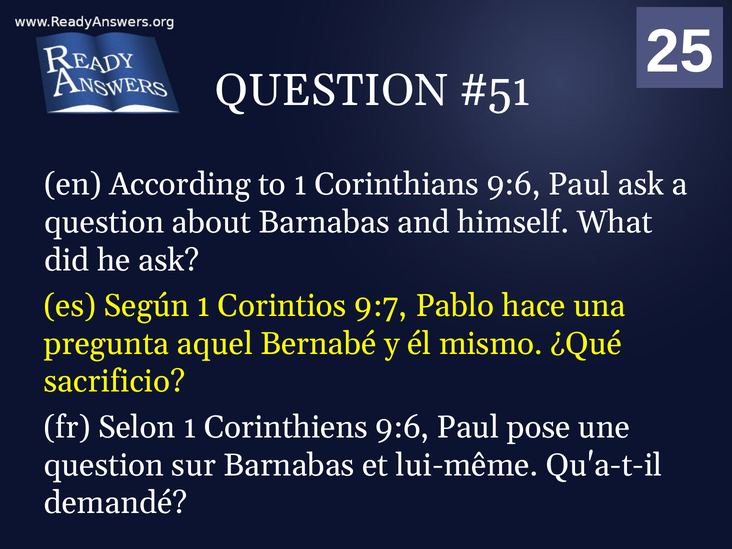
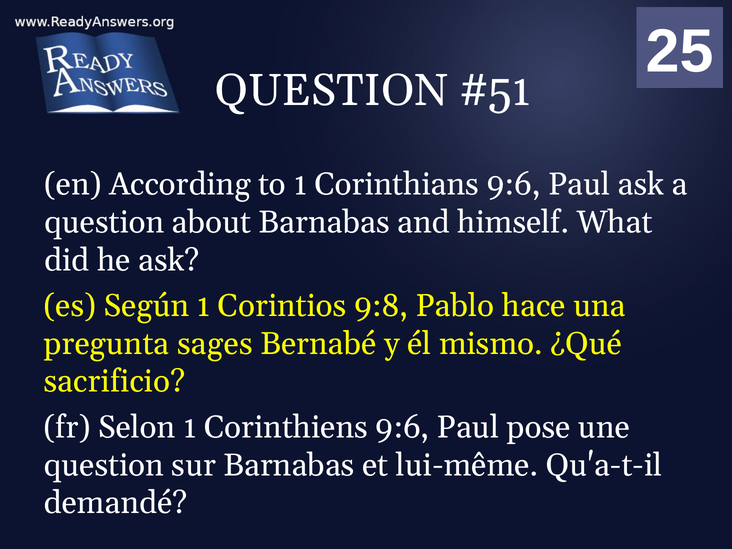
9:7: 9:7 -> 9:8
aquel: aquel -> sages
